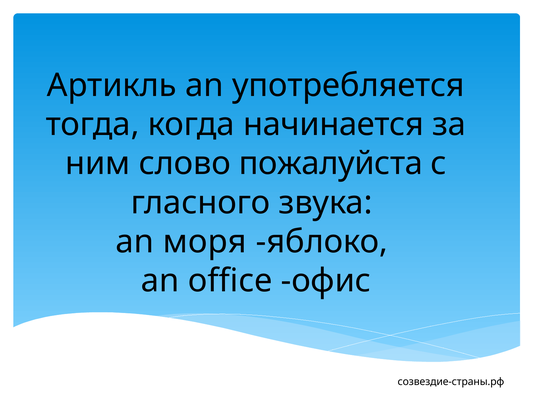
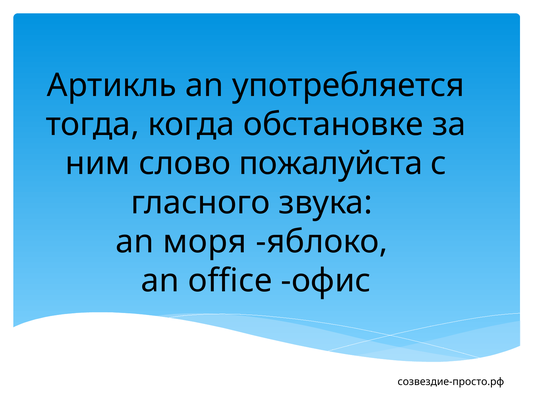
начинается: начинается -> обстановке
созвездие-страны.рф: созвездие-страны.рф -> созвездие-просто.рф
